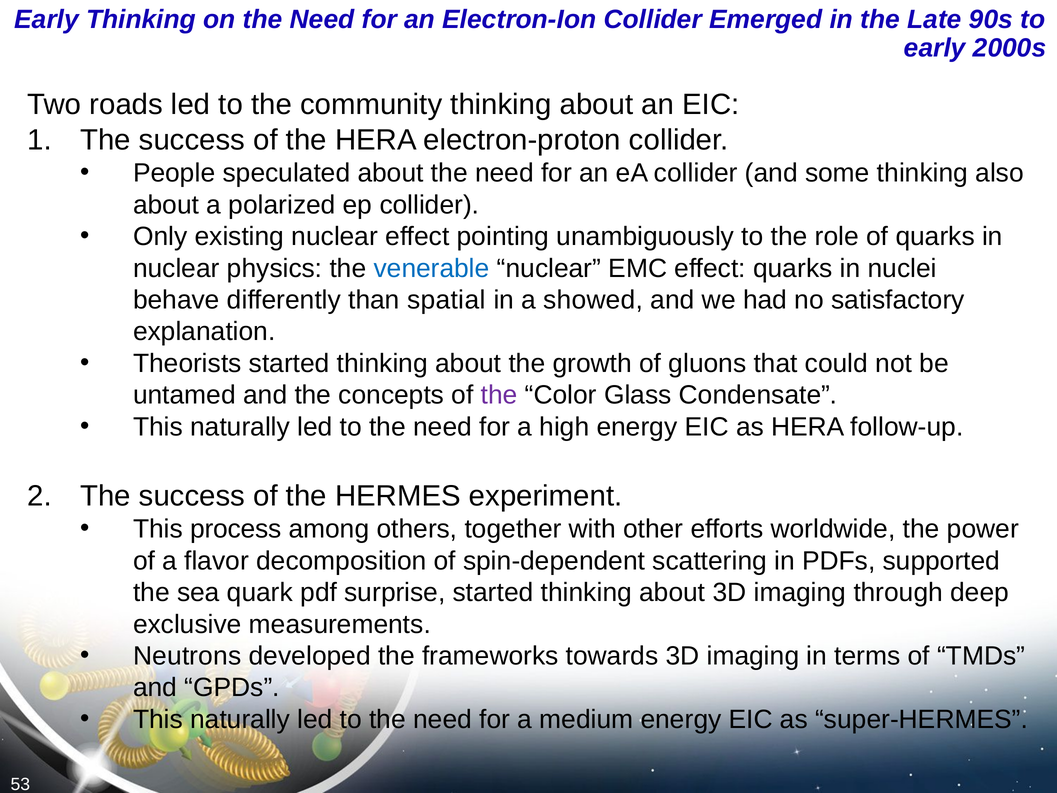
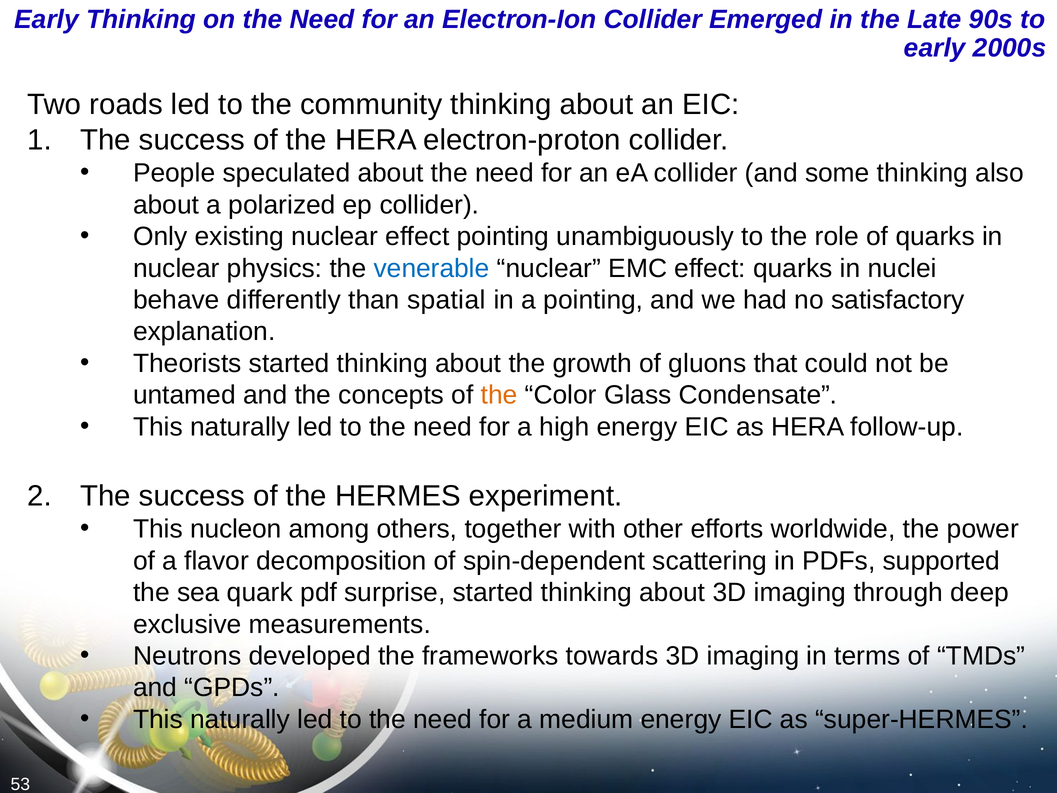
a showed: showed -> pointing
the at (499, 395) colour: purple -> orange
process: process -> nucleon
